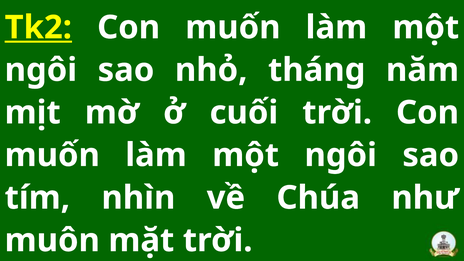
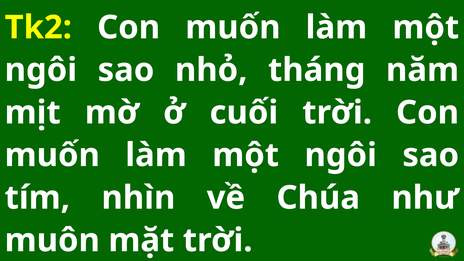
Tk2 underline: present -> none
